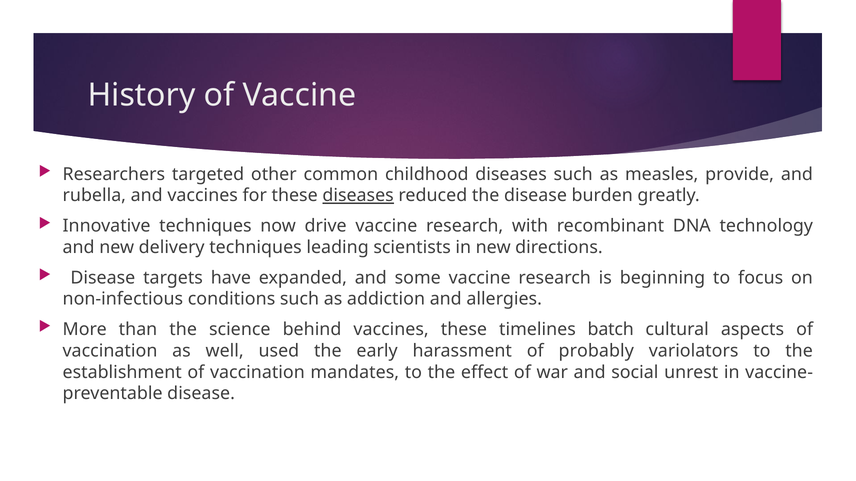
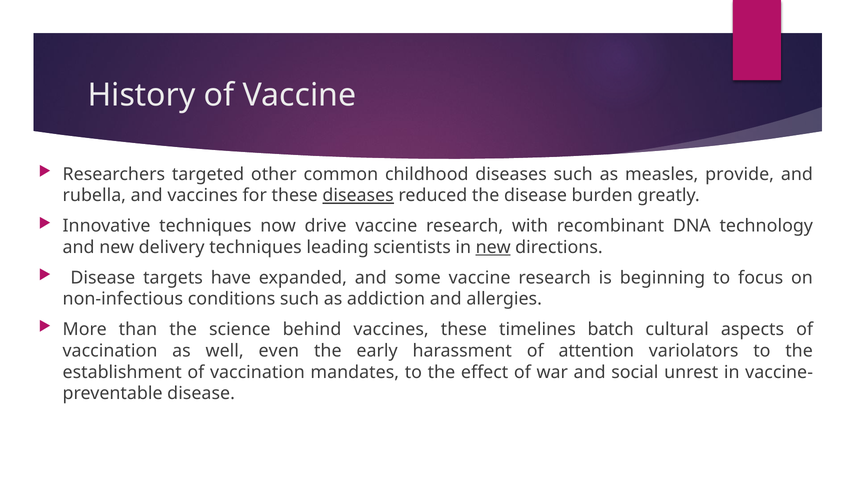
new at (493, 248) underline: none -> present
used: used -> even
probably: probably -> attention
